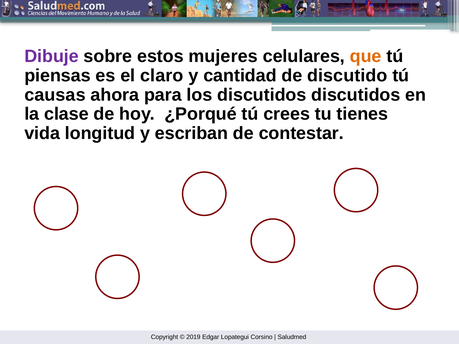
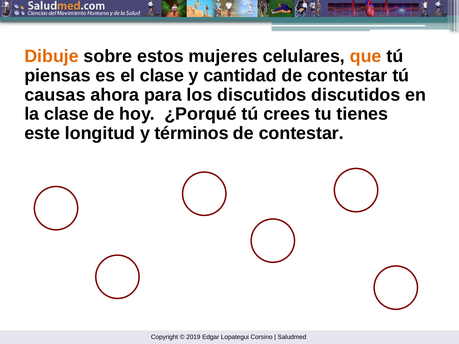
Dibuje colour: purple -> orange
el claro: claro -> clase
cantidad de discutido: discutido -> contestar
vida: vida -> este
escriban: escriban -> términos
